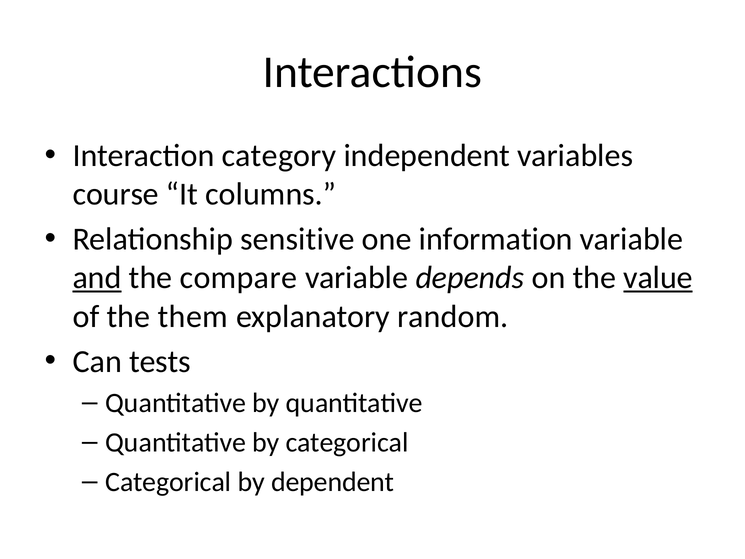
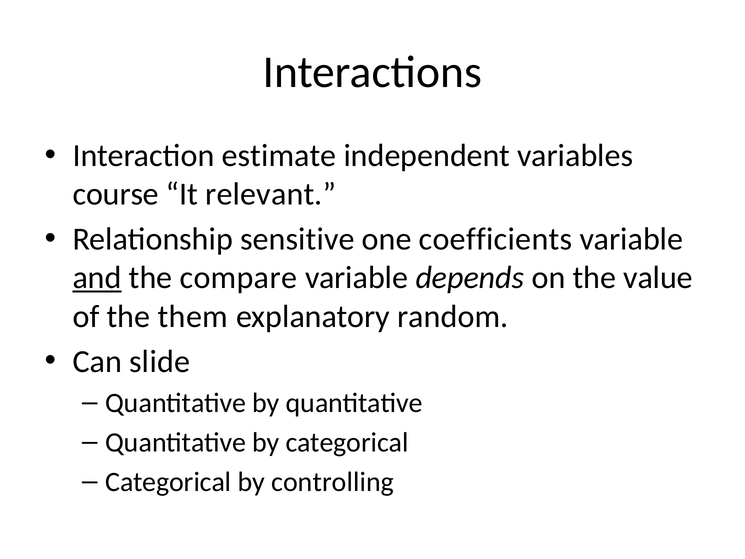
category: category -> estimate
columns: columns -> relevant
information: information -> coefficients
value underline: present -> none
tests: tests -> slide
dependent: dependent -> controlling
